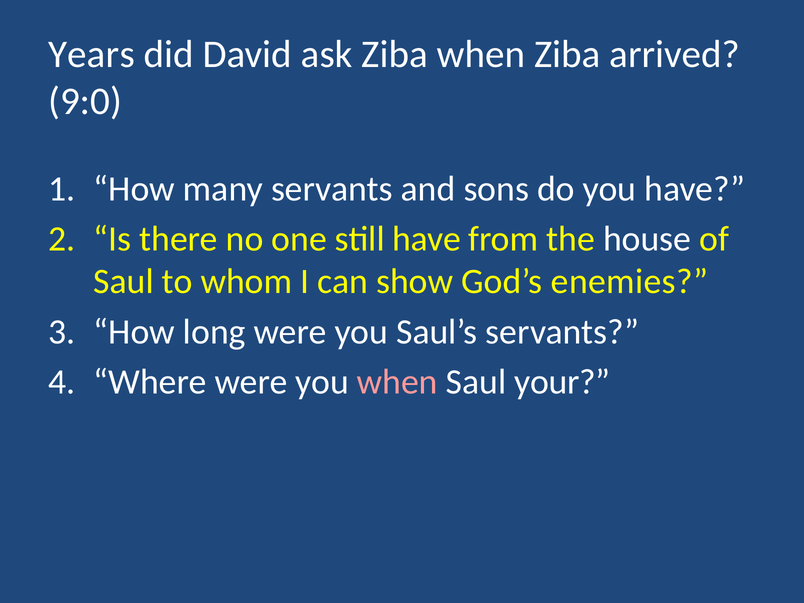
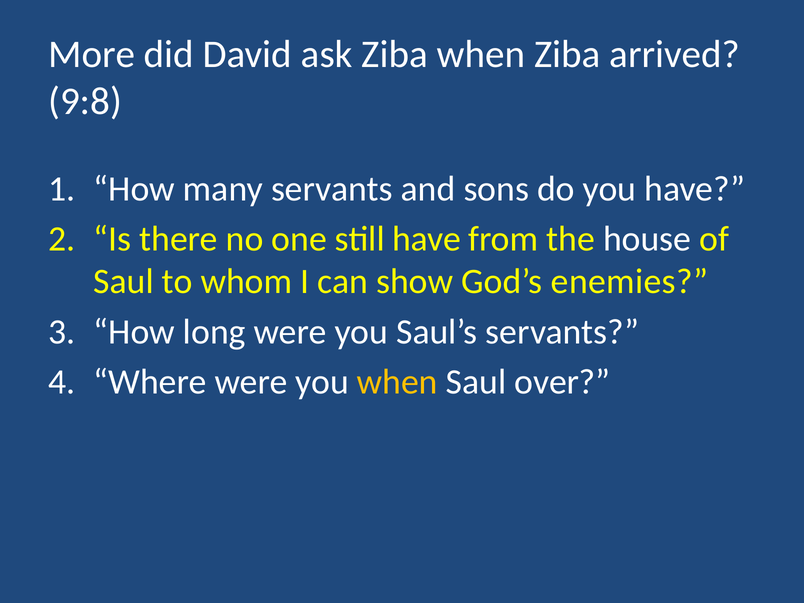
Years: Years -> More
9:0: 9:0 -> 9:8
when at (397, 382) colour: pink -> yellow
your: your -> over
